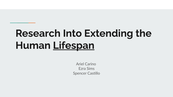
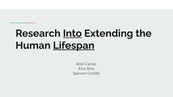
Into underline: none -> present
